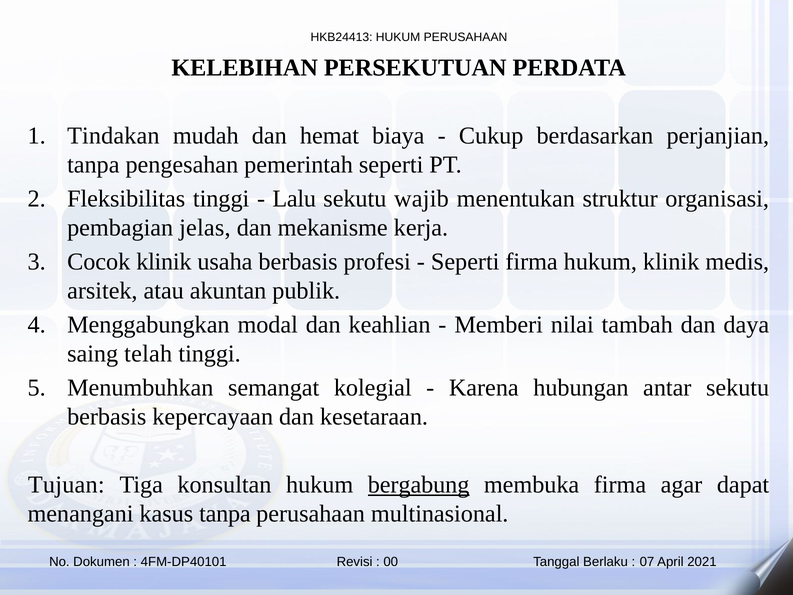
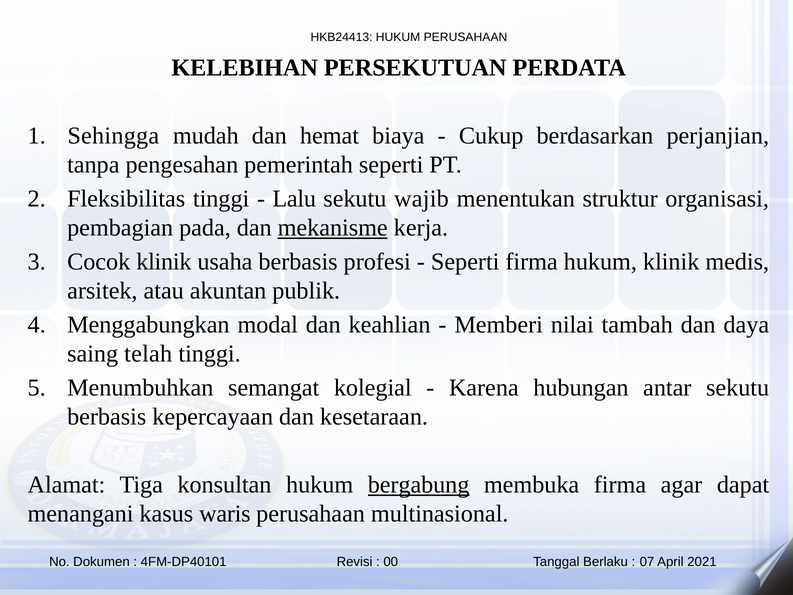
Tindakan: Tindakan -> Sehingga
jelas: jelas -> pada
mekanisme underline: none -> present
Tujuan: Tujuan -> Alamat
kasus tanpa: tanpa -> waris
